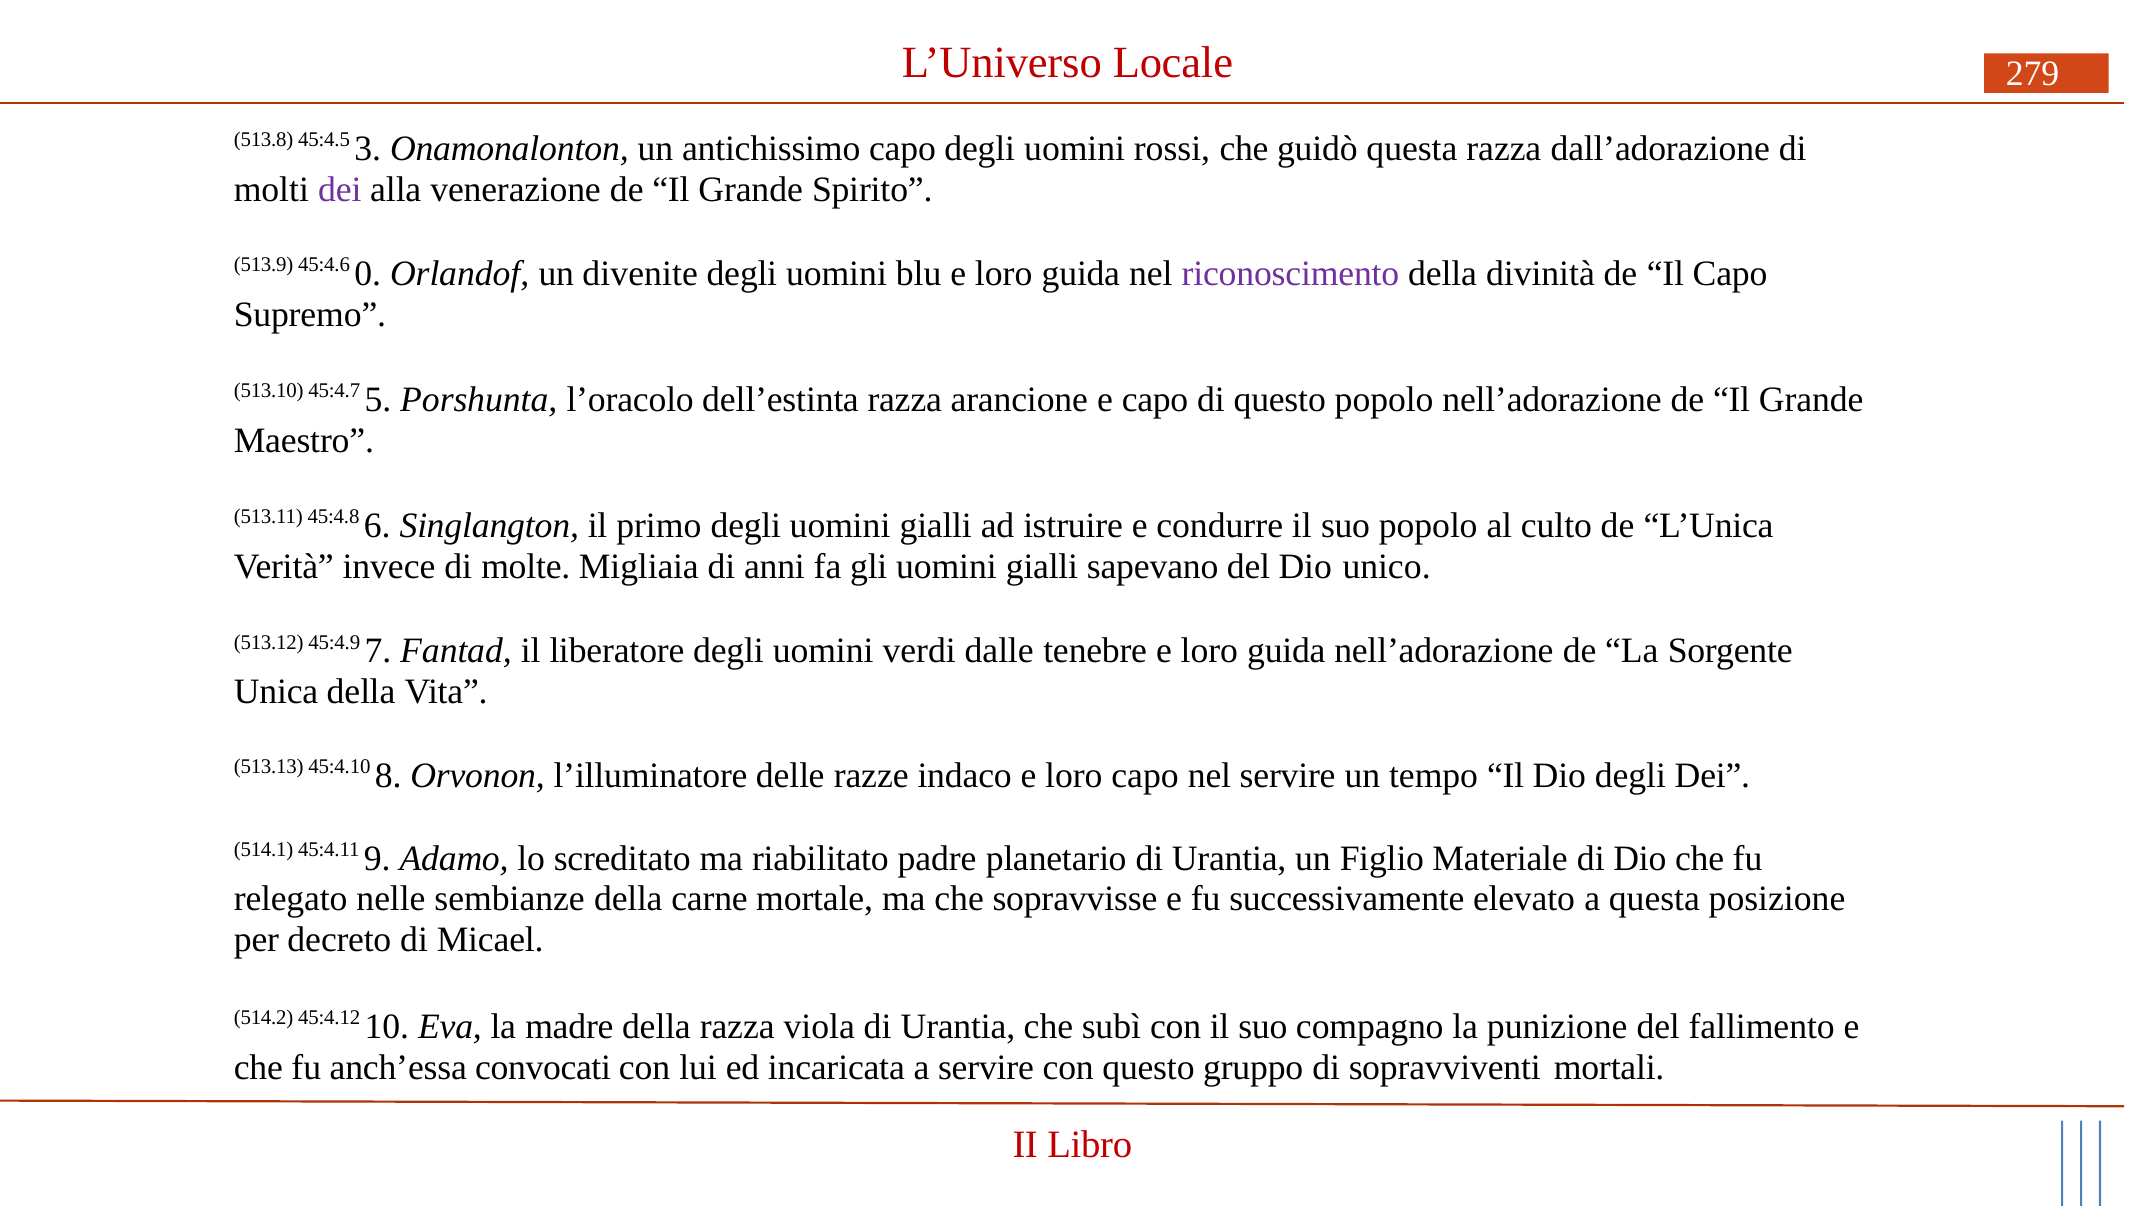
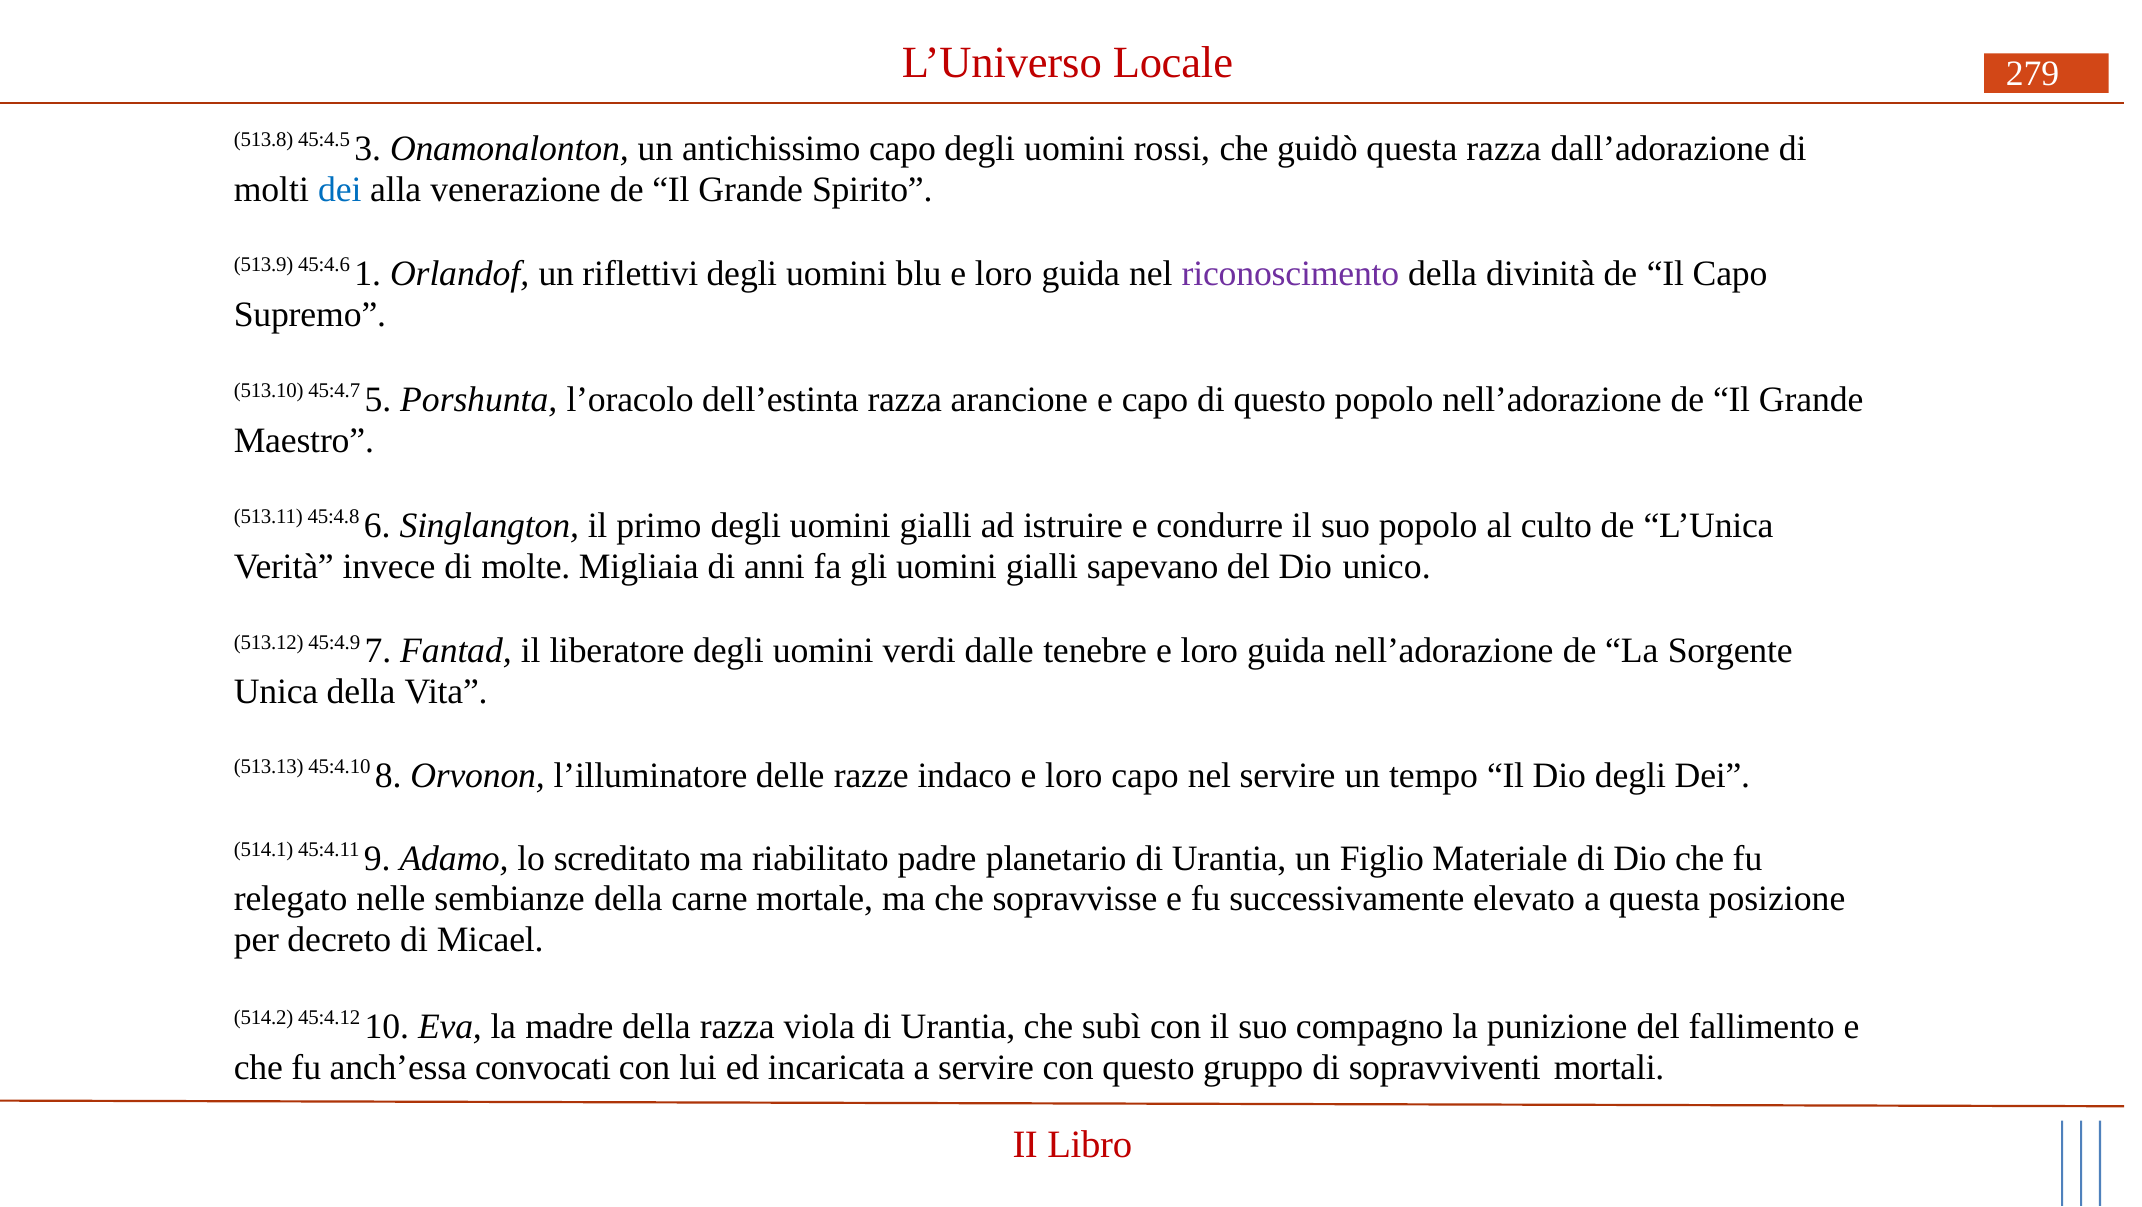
dei at (340, 189) colour: purple -> blue
0: 0 -> 1
divenite: divenite -> riflettivi
